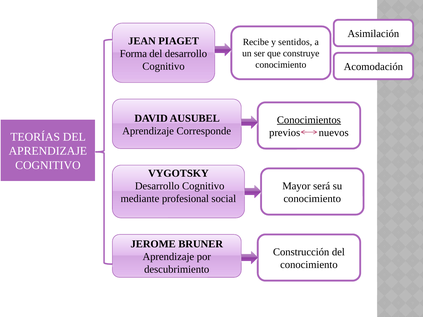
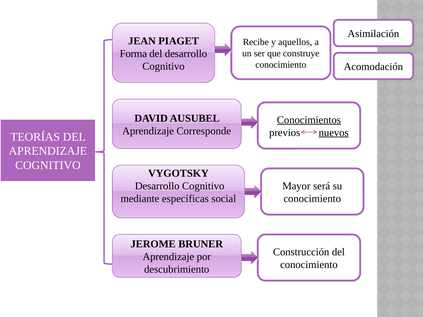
sentidos: sentidos -> aquellos
nuevos underline: none -> present
profesional: profesional -> específicas
